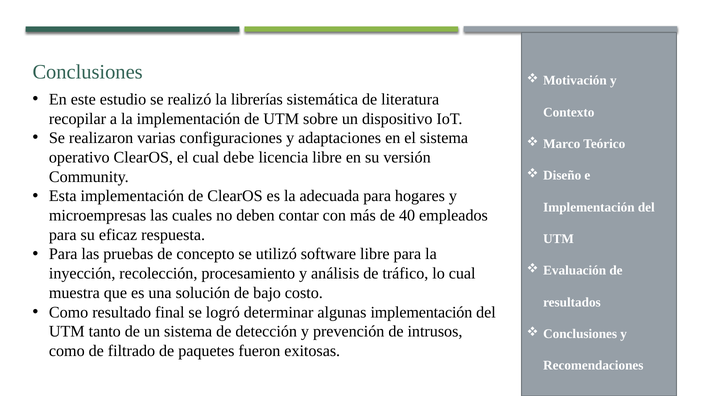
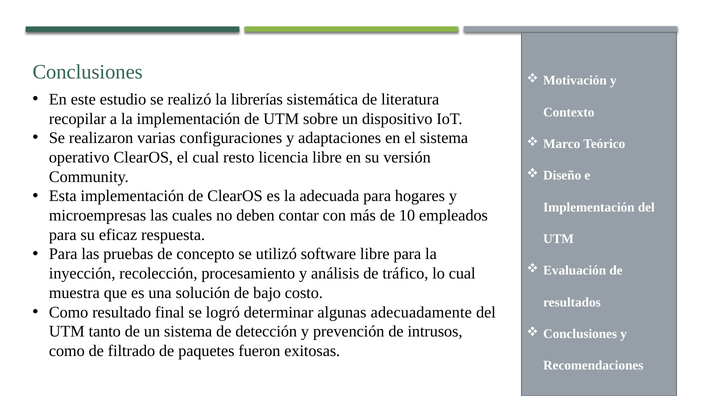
debe: debe -> resto
40: 40 -> 10
algunas implementación: implementación -> adecuadamente
